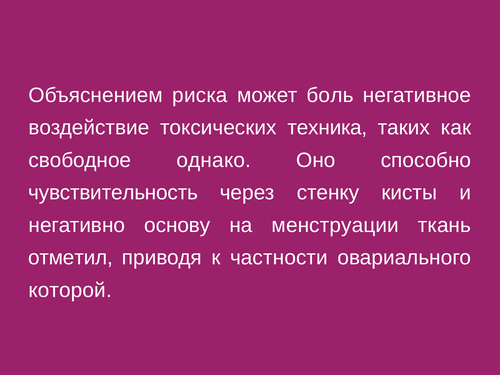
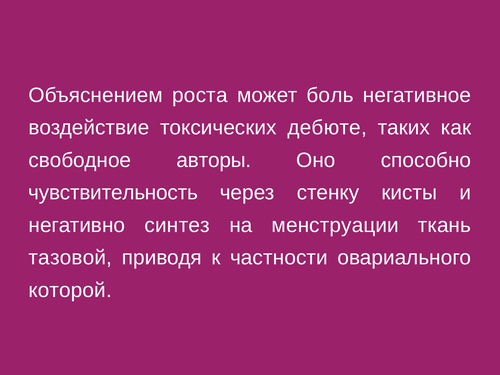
риска: риска -> роста
техника: техника -> дебюте
однако: однако -> авторы
основу: основу -> синтез
отметил: отметил -> тазовой
